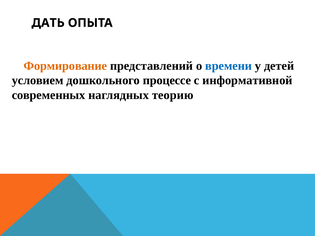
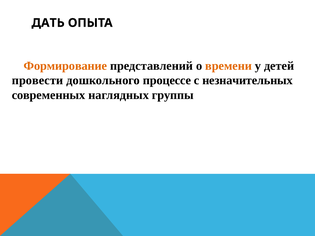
времени colour: blue -> orange
условием: условием -> провести
информативной: информативной -> незначительных
теорию: теорию -> группы
